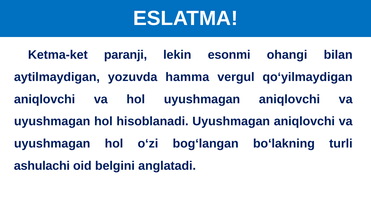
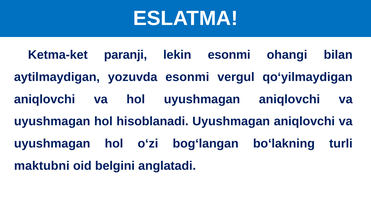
yozuvda hamma: hamma -> esonmi
ashulachi: ashulachi -> maktubni
